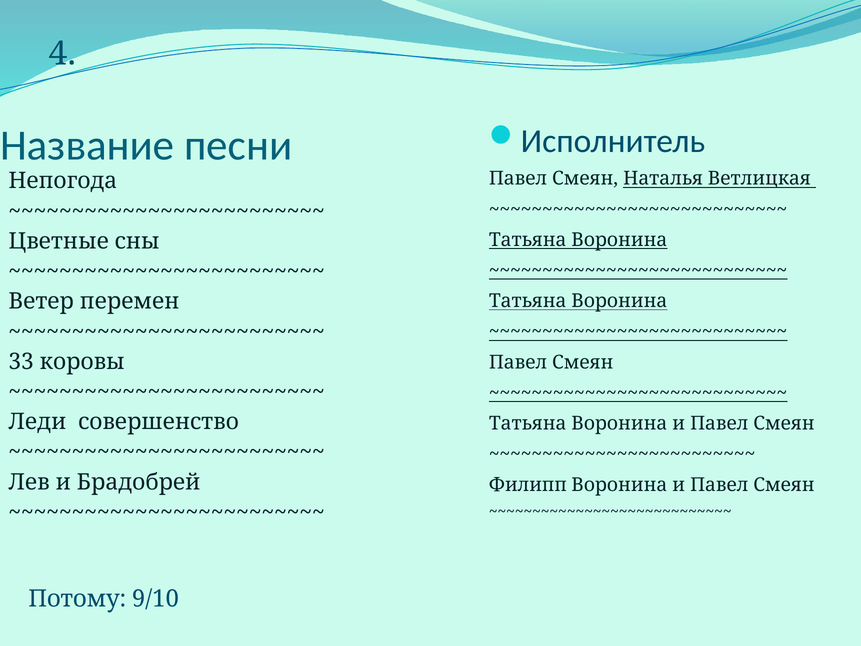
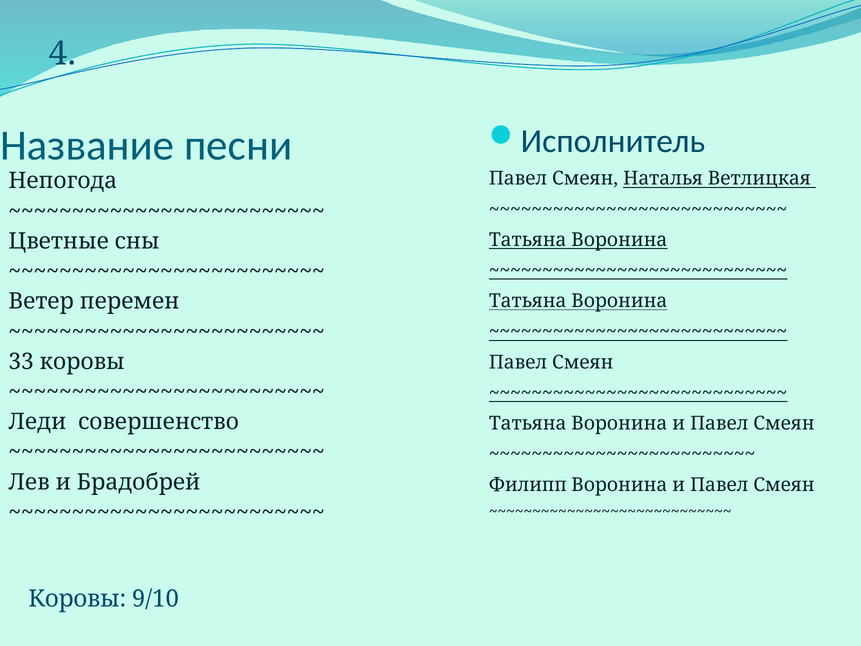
Потому at (77, 599): Потому -> Коровы
